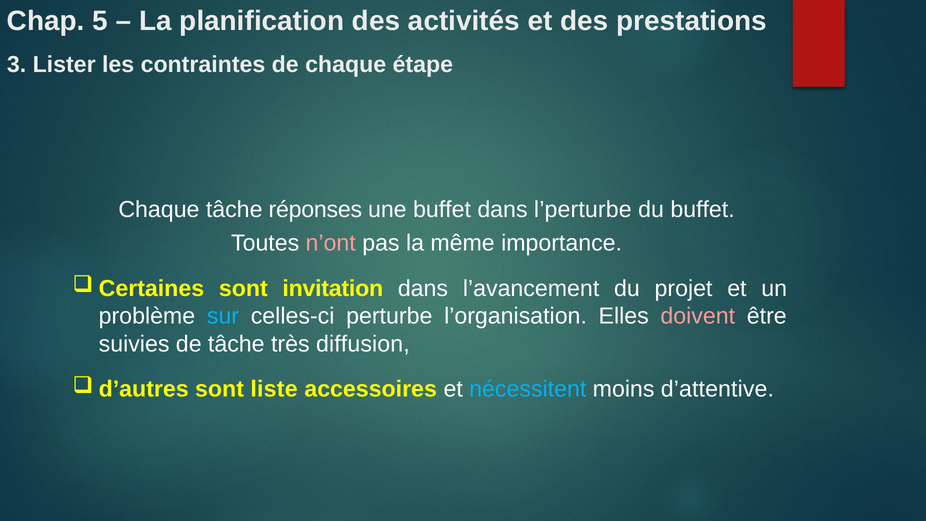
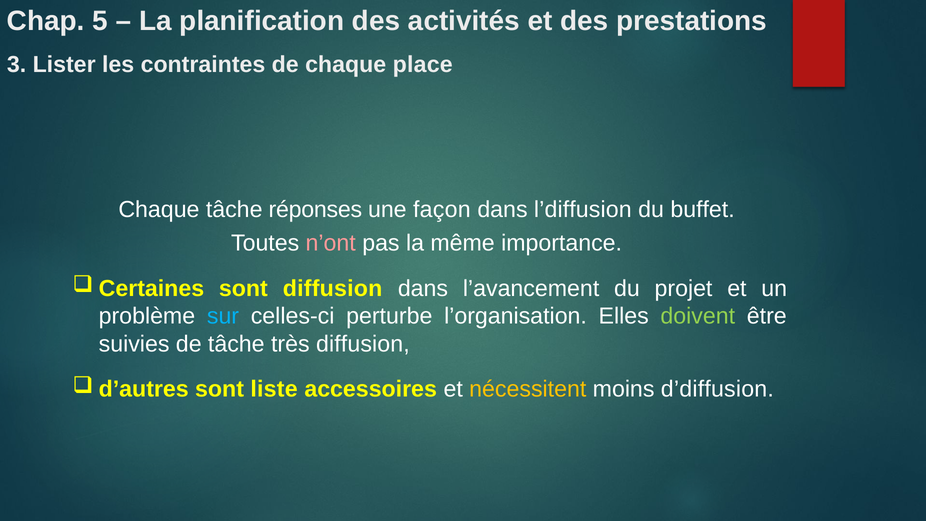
étape: étape -> place
une buffet: buffet -> façon
l’perturbe: l’perturbe -> l’diffusion
sont invitation: invitation -> diffusion
doivent colour: pink -> light green
nécessitent colour: light blue -> yellow
d’attentive: d’attentive -> d’diffusion
